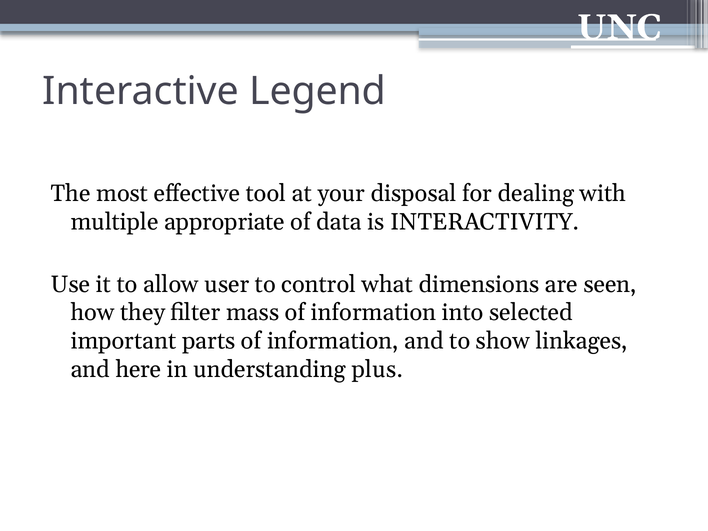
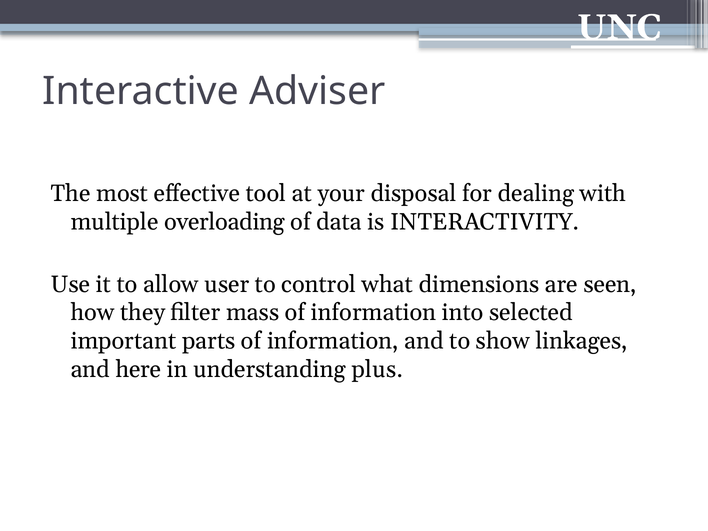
Legend: Legend -> Adviser
appropriate: appropriate -> overloading
